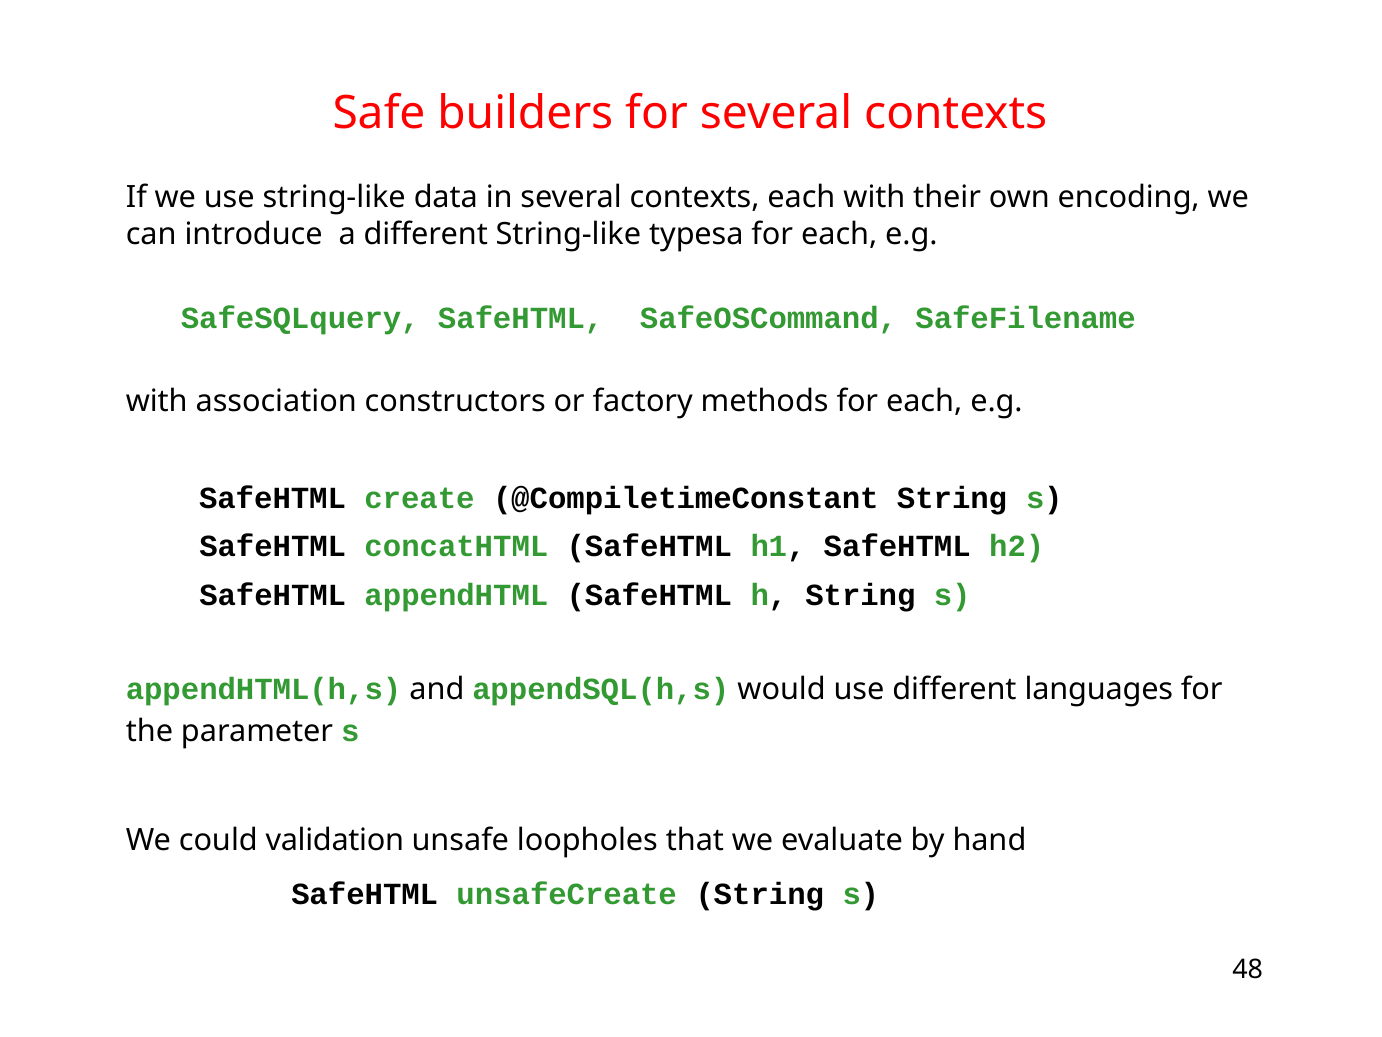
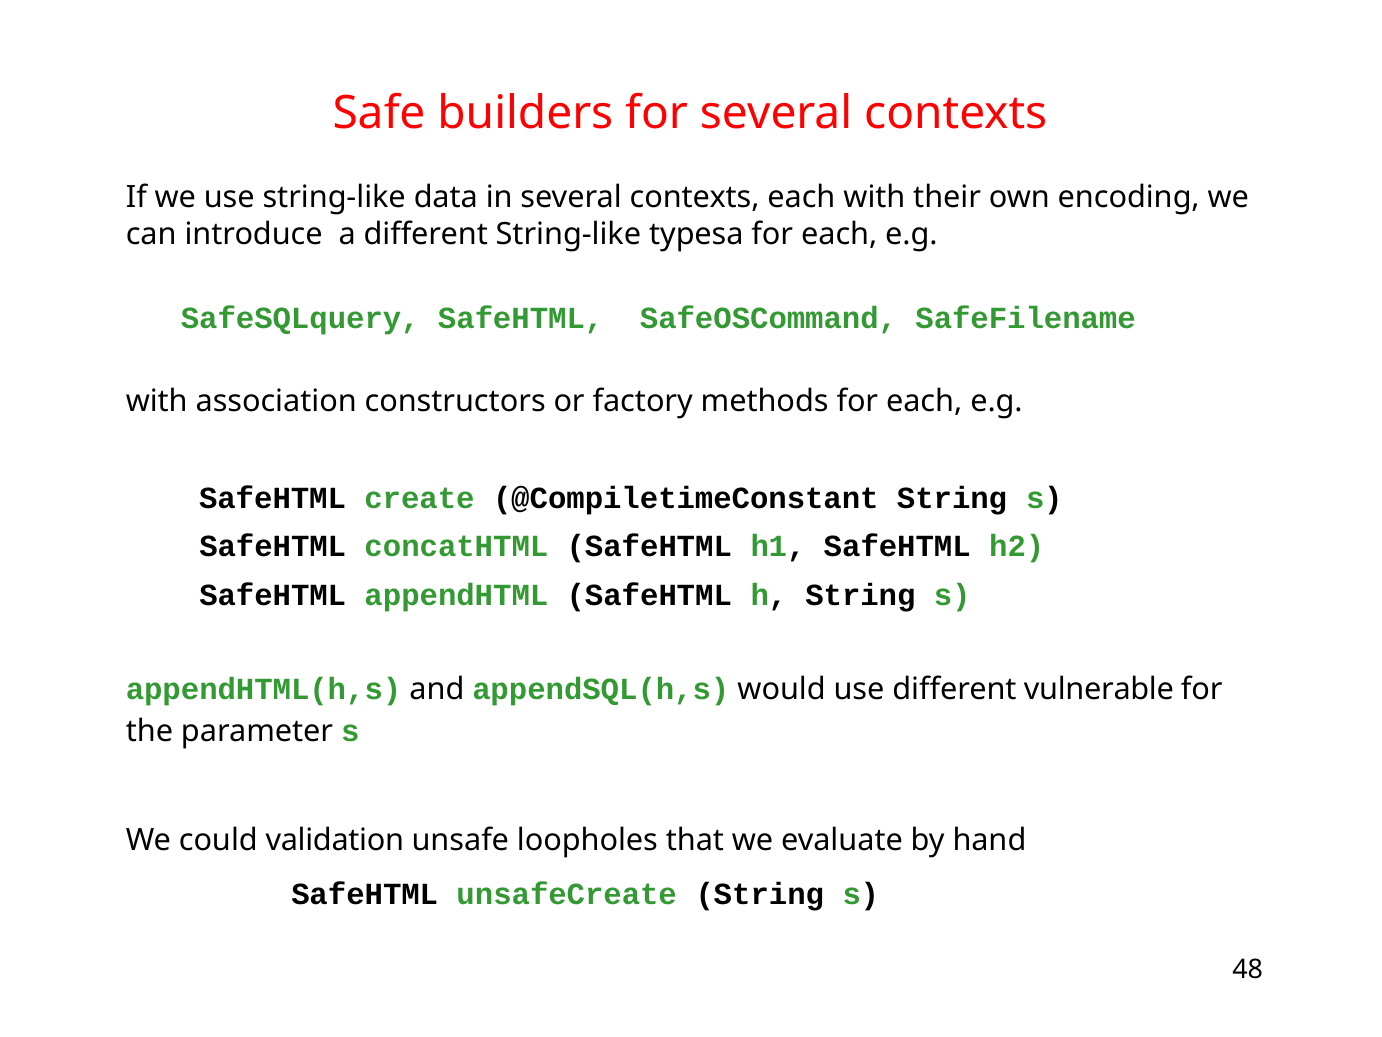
languages: languages -> vulnerable
